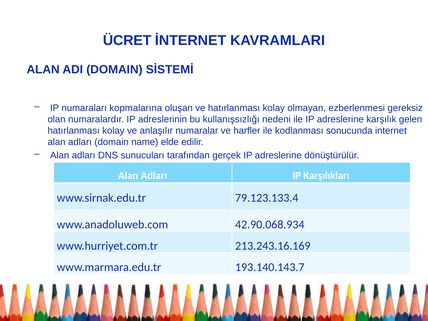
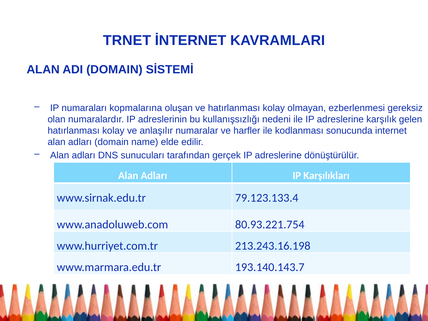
ÜCRET: ÜCRET -> TRNET
42.90.068.934: 42.90.068.934 -> 80.93.221.754
213.243.16.169: 213.243.16.169 -> 213.243.16.198
